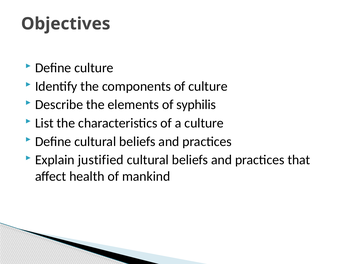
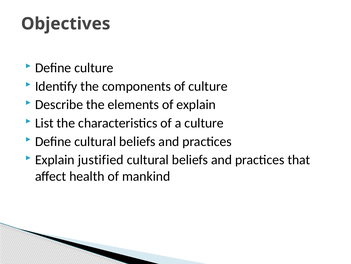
of syphilis: syphilis -> explain
